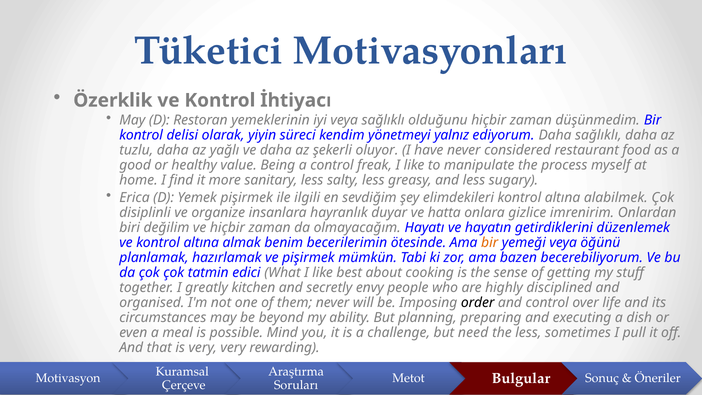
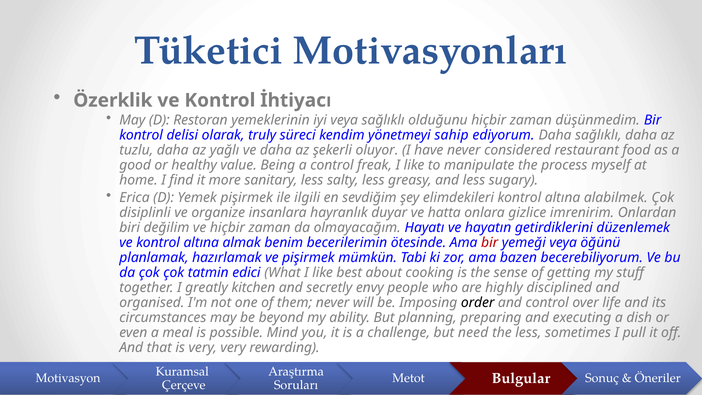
yiyin: yiyin -> truly
yalnız: yalnız -> sahip
bir at (490, 243) colour: orange -> red
